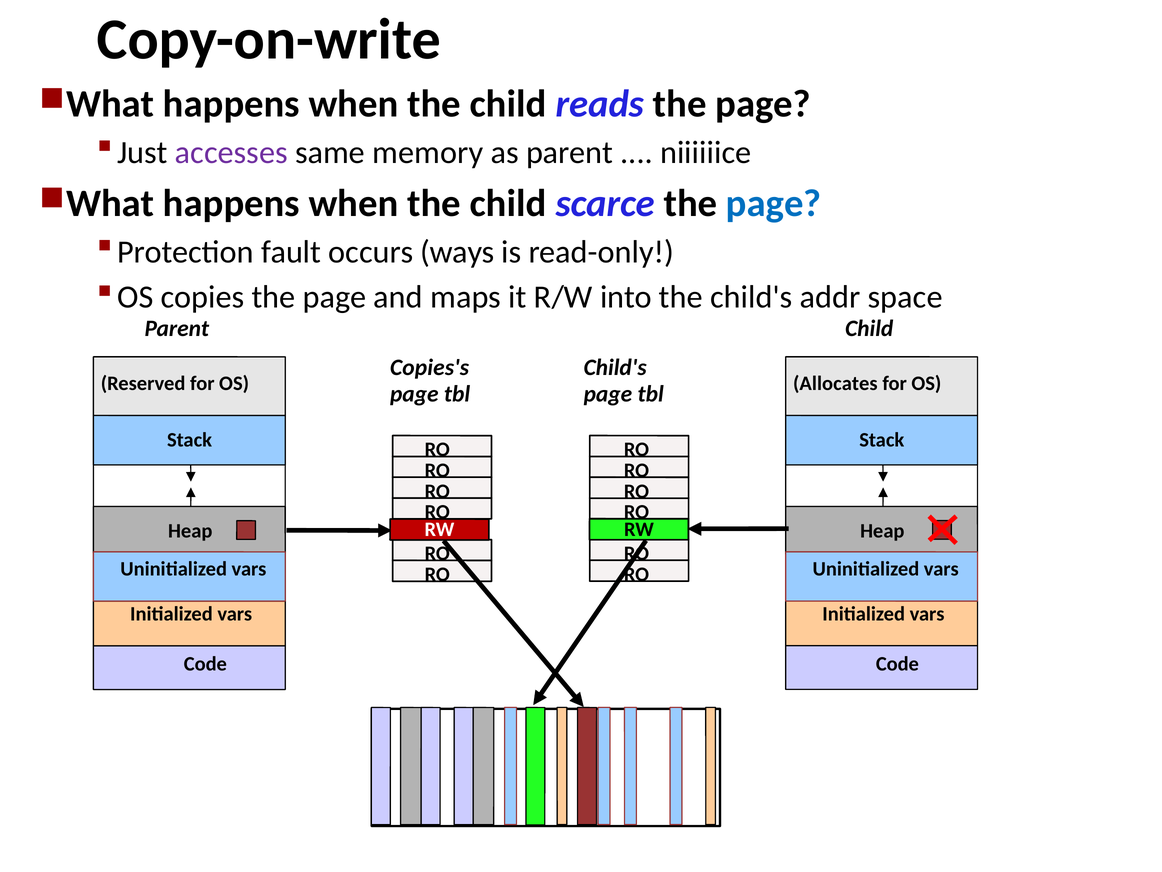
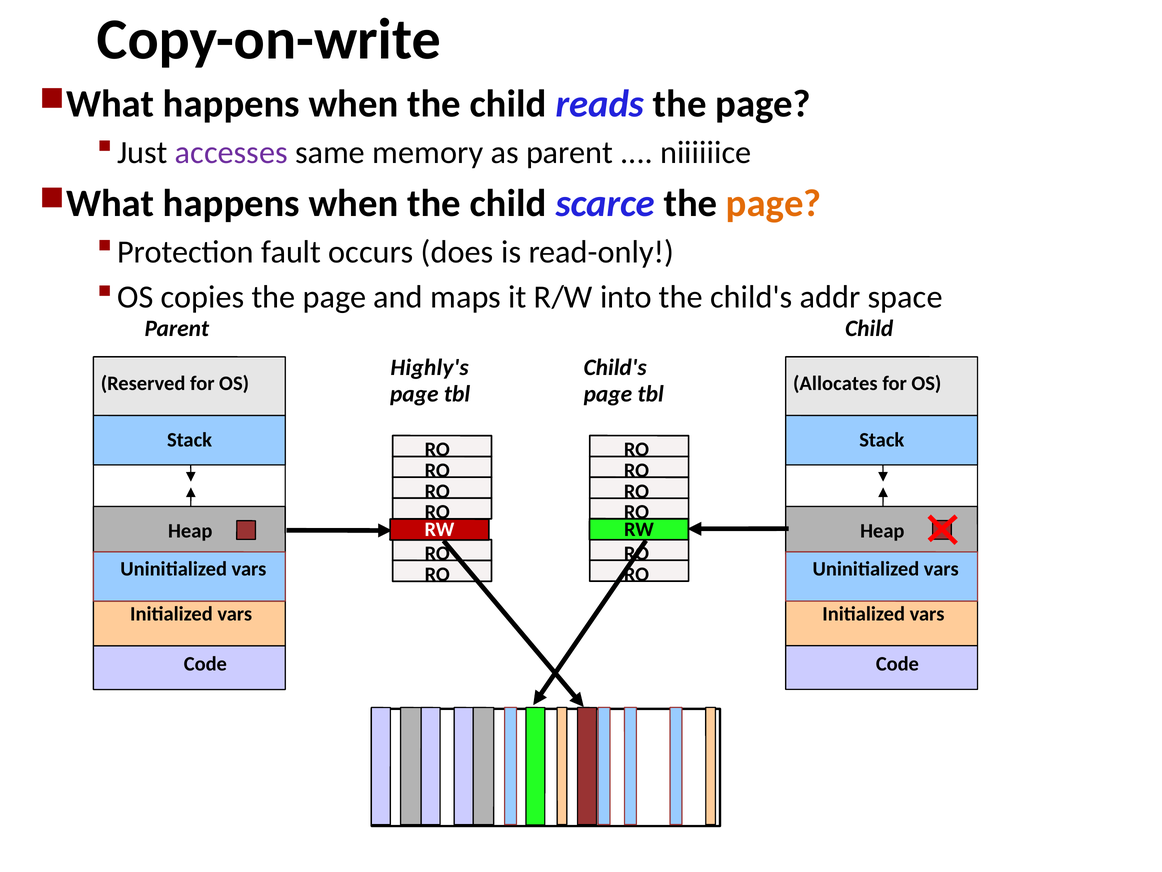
page at (774, 203) colour: blue -> orange
ways: ways -> does
Copies's: Copies's -> Highly's
